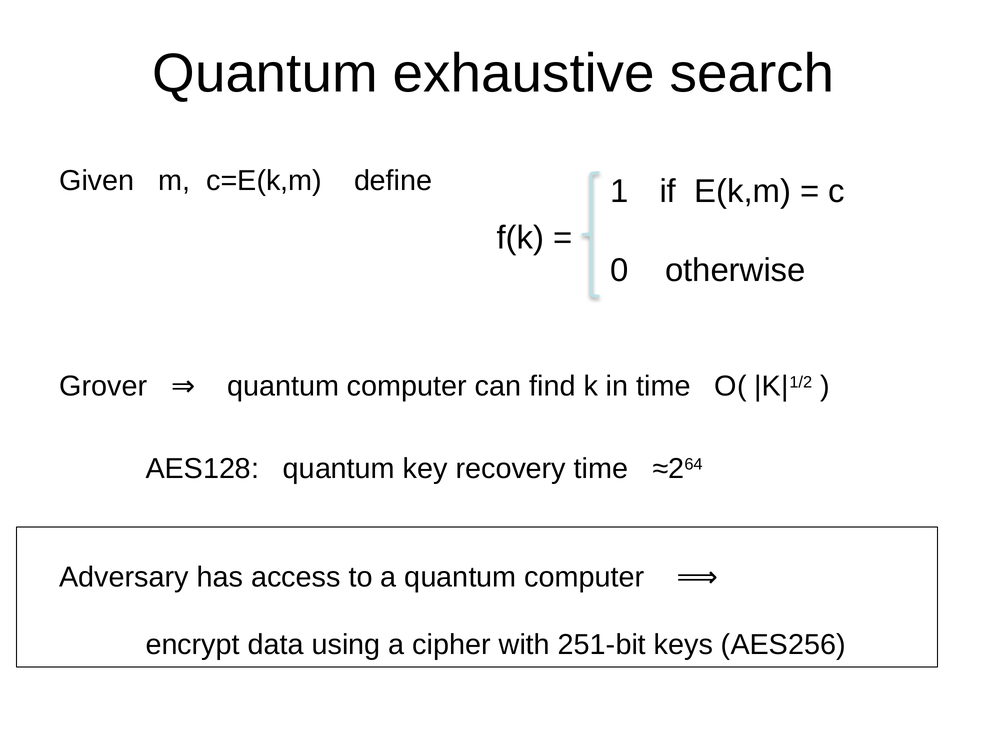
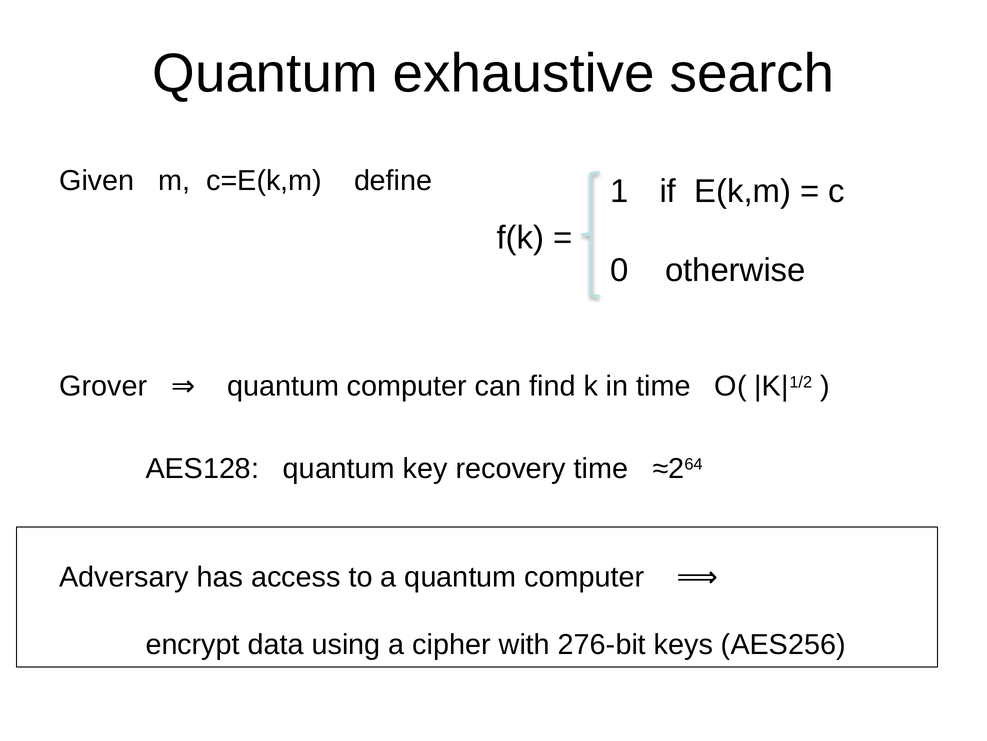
251-bit: 251-bit -> 276-bit
